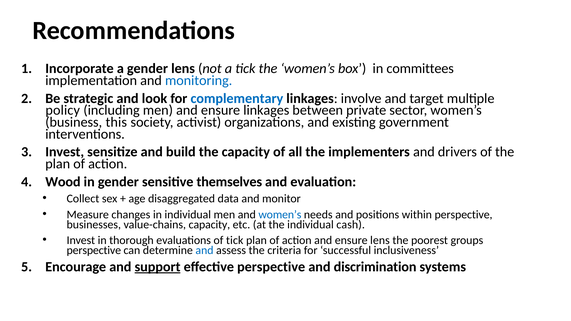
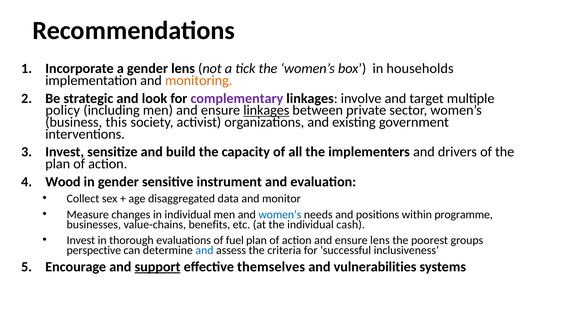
committees: committees -> households
monitoring colour: blue -> orange
complementary colour: blue -> purple
linkages at (266, 110) underline: none -> present
themselves: themselves -> instrument
within perspective: perspective -> programme
value-chains capacity: capacity -> benefits
of tick: tick -> fuel
effective perspective: perspective -> themselves
discrimination: discrimination -> vulnerabilities
